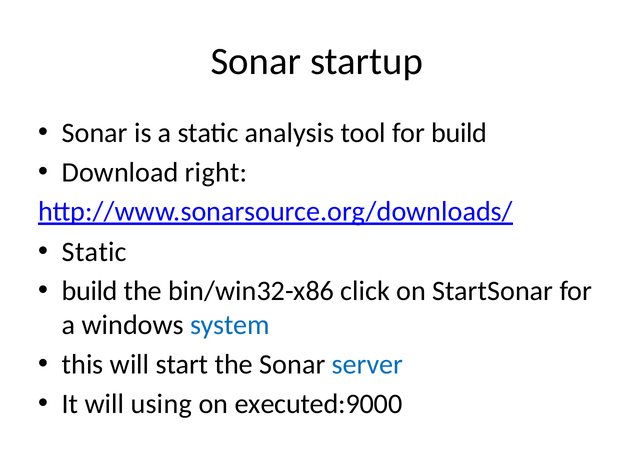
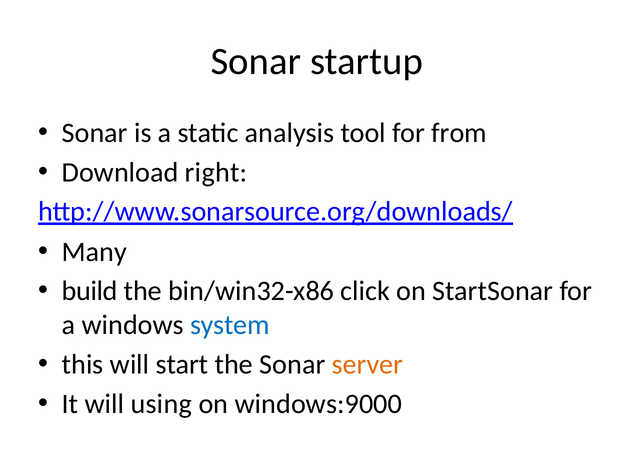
for build: build -> from
Static at (94, 252): Static -> Many
server colour: blue -> orange
executed:9000: executed:9000 -> windows:9000
